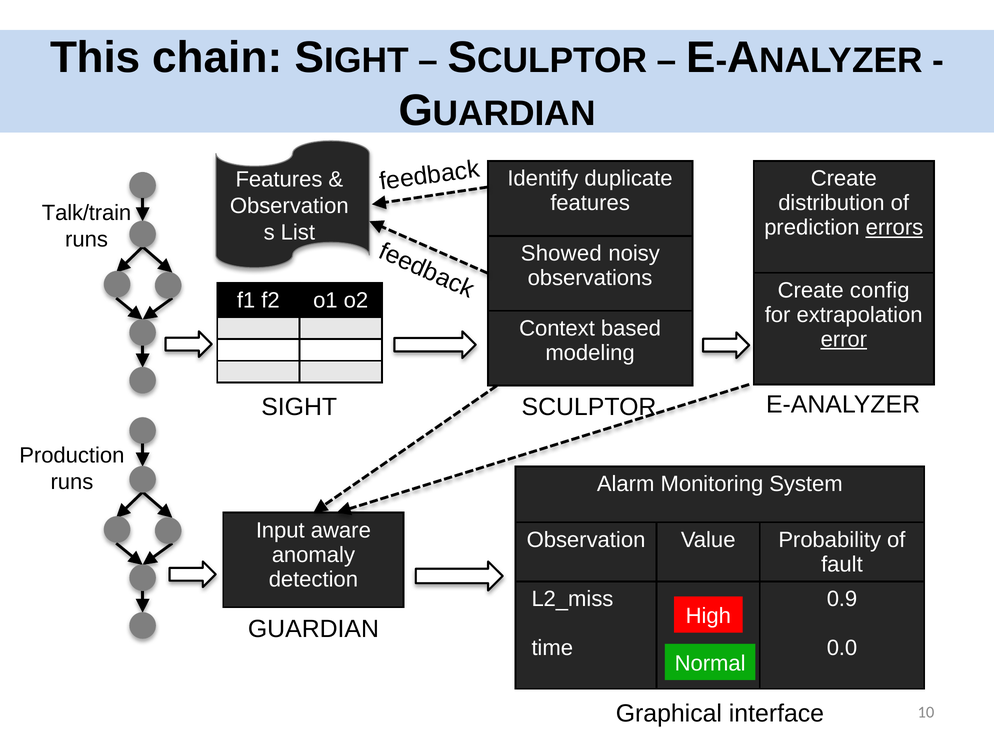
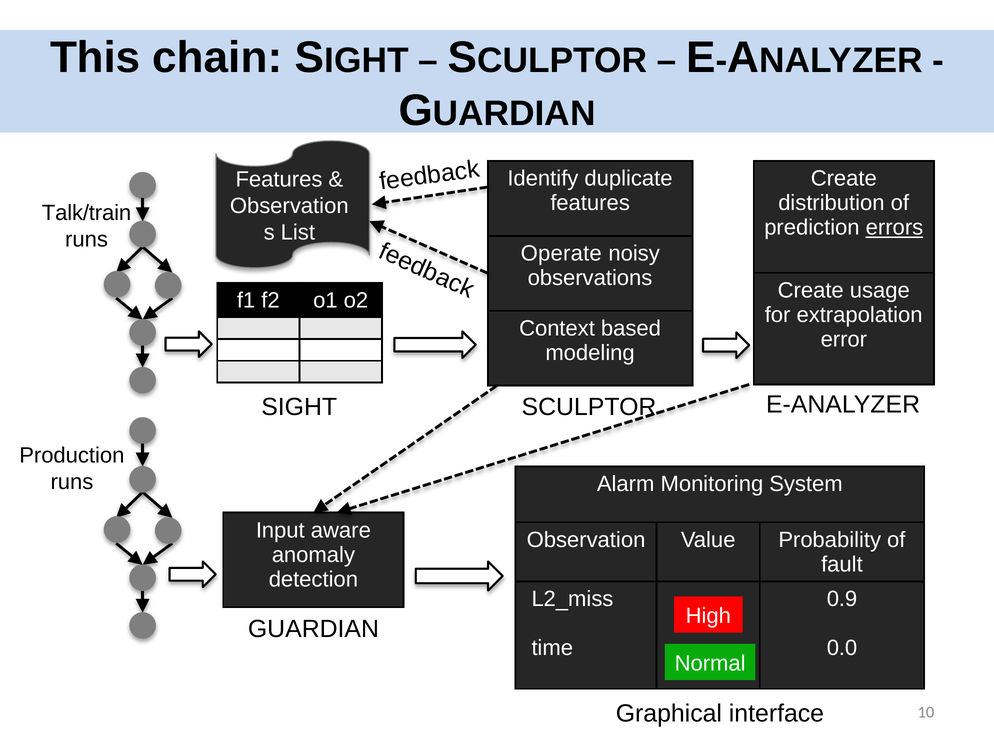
Showed: Showed -> Operate
config: config -> usage
error underline: present -> none
